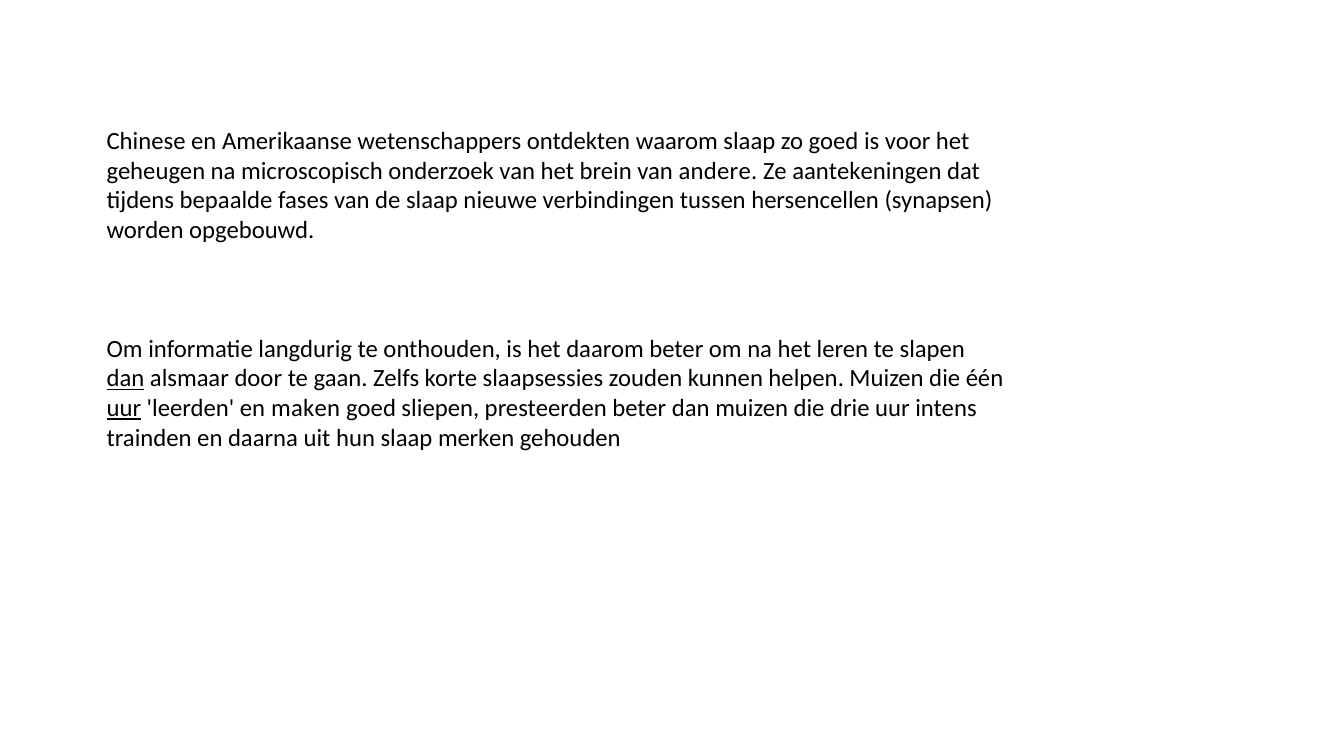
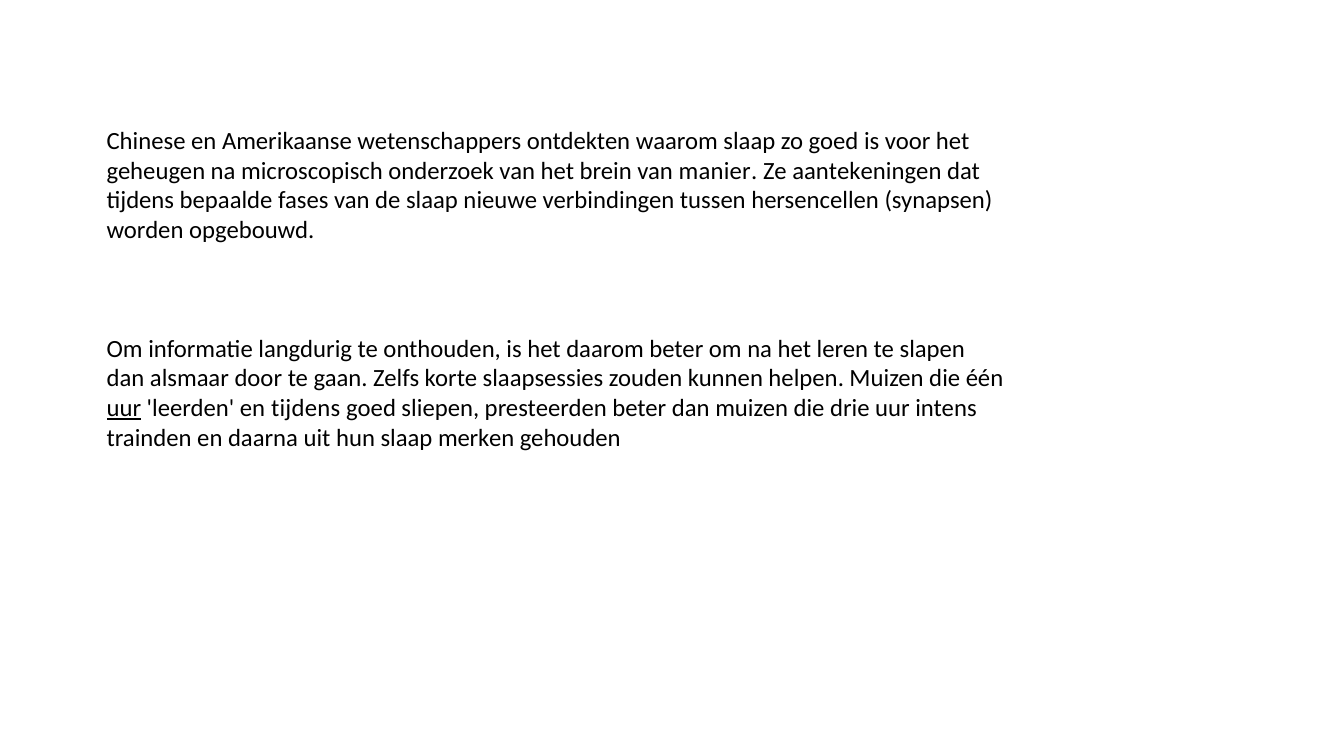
andere: andere -> manier
dan at (126, 378) underline: present -> none
en maken: maken -> tijdens
